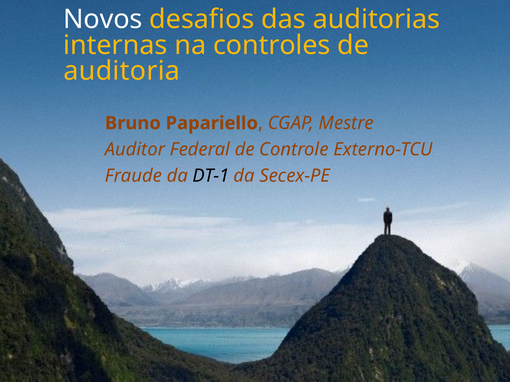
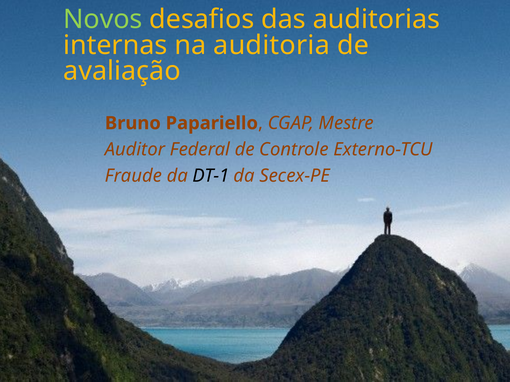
Novos colour: white -> light green
controles: controles -> auditoria
auditoria: auditoria -> avaliação
